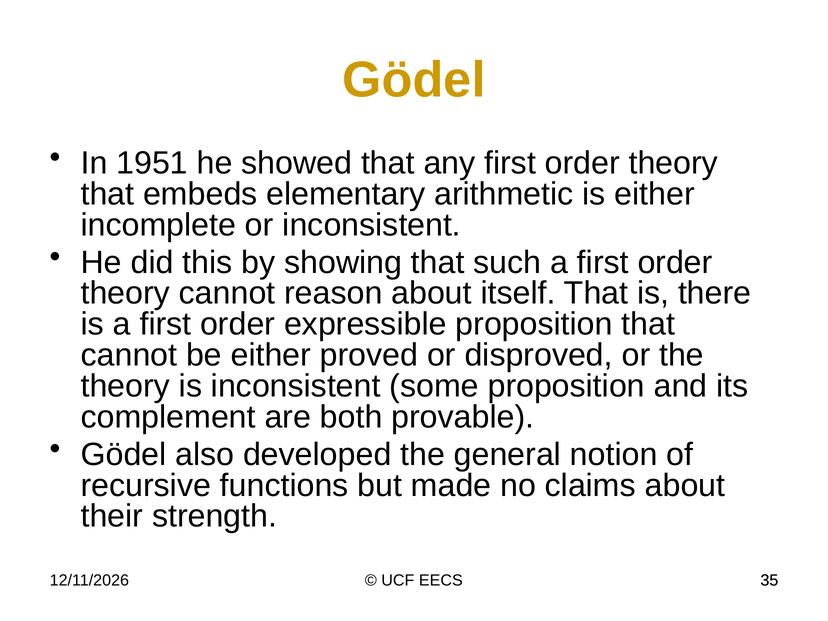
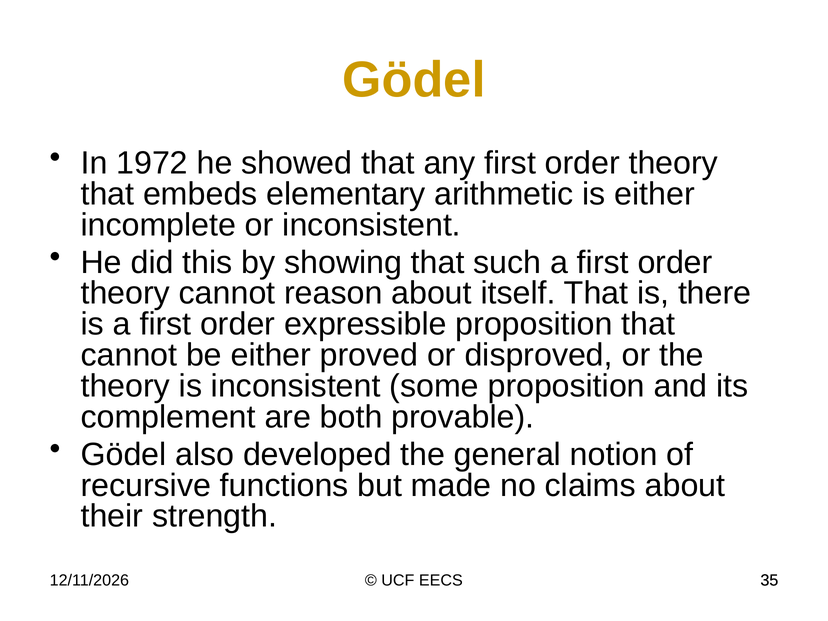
1951: 1951 -> 1972
